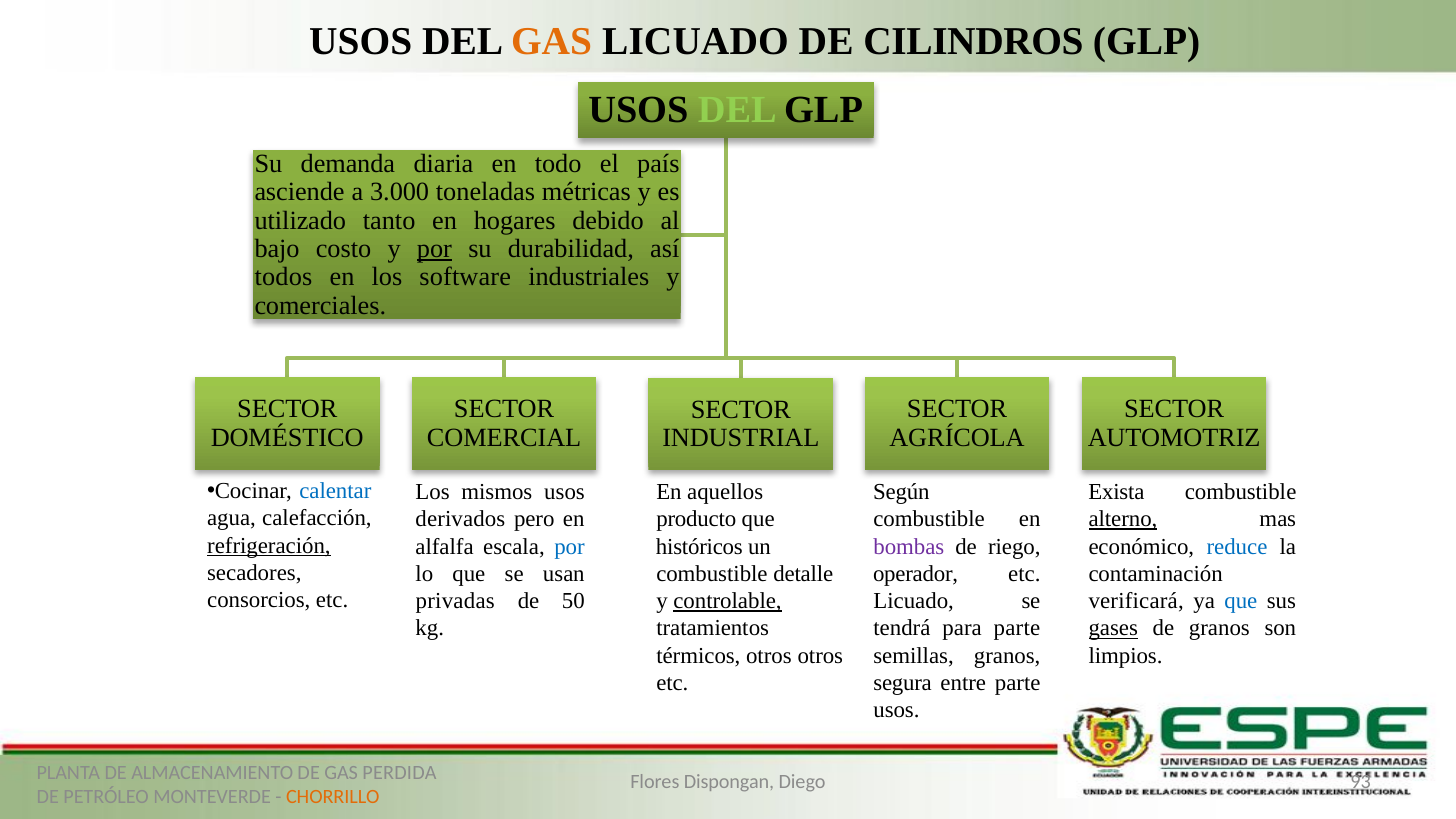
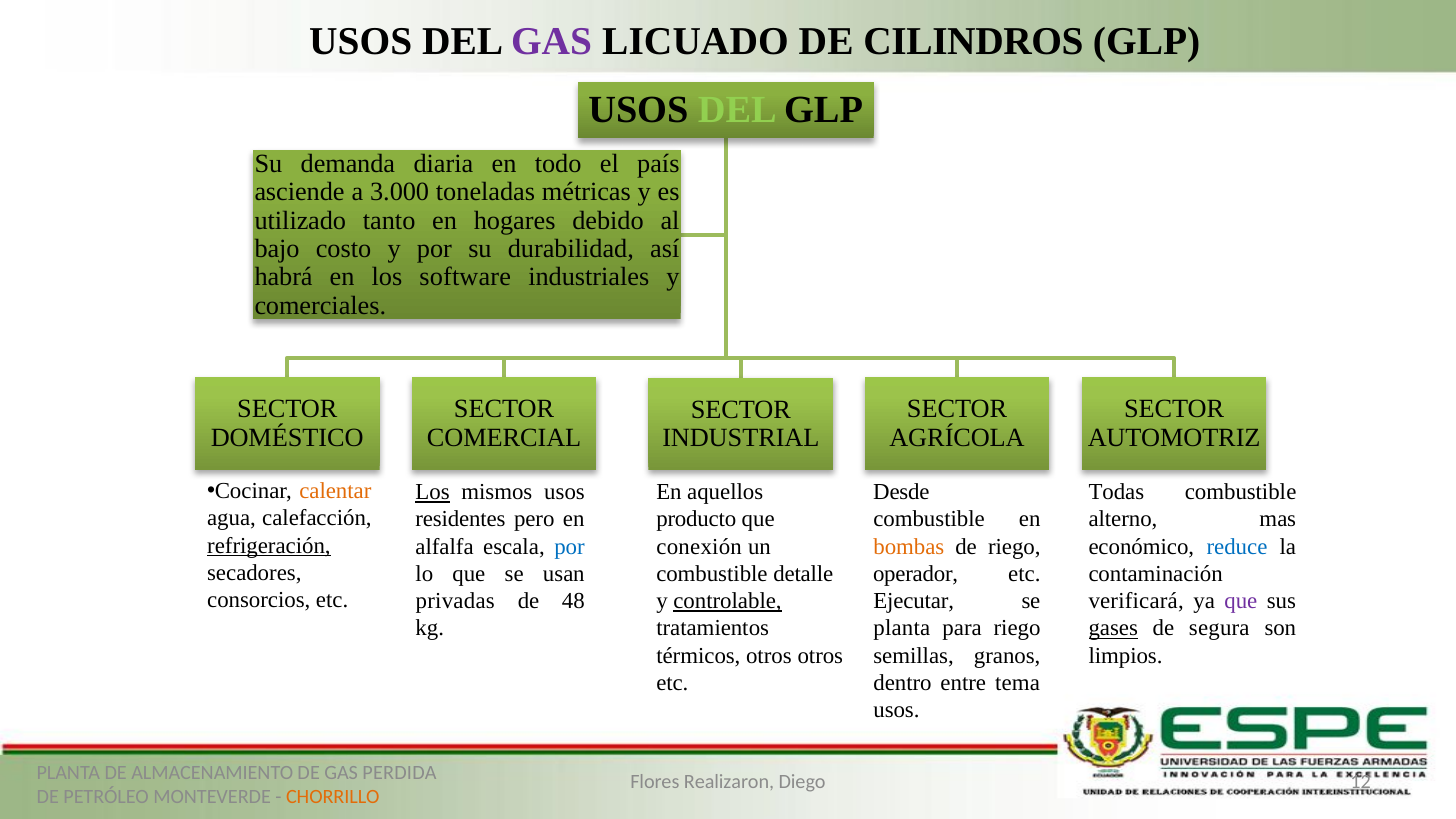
GAS at (552, 41) colour: orange -> purple
por at (434, 249) underline: present -> none
todos: todos -> habrá
calentar colour: blue -> orange
Los at (433, 492) underline: none -> present
Según: Según -> Desde
Exista: Exista -> Todas
derivados: derivados -> residentes
alterno underline: present -> none
históricos: históricos -> conexión
bombas colour: purple -> orange
50: 50 -> 48
Licuado at (914, 601): Licuado -> Ejecutar
que at (1241, 601) colour: blue -> purple
tendrá at (902, 628): tendrá -> planta
para parte: parte -> riego
de granos: granos -> segura
segura: segura -> dentro
entre parte: parte -> tema
Dispongan: Dispongan -> Realizaron
93: 93 -> 12
